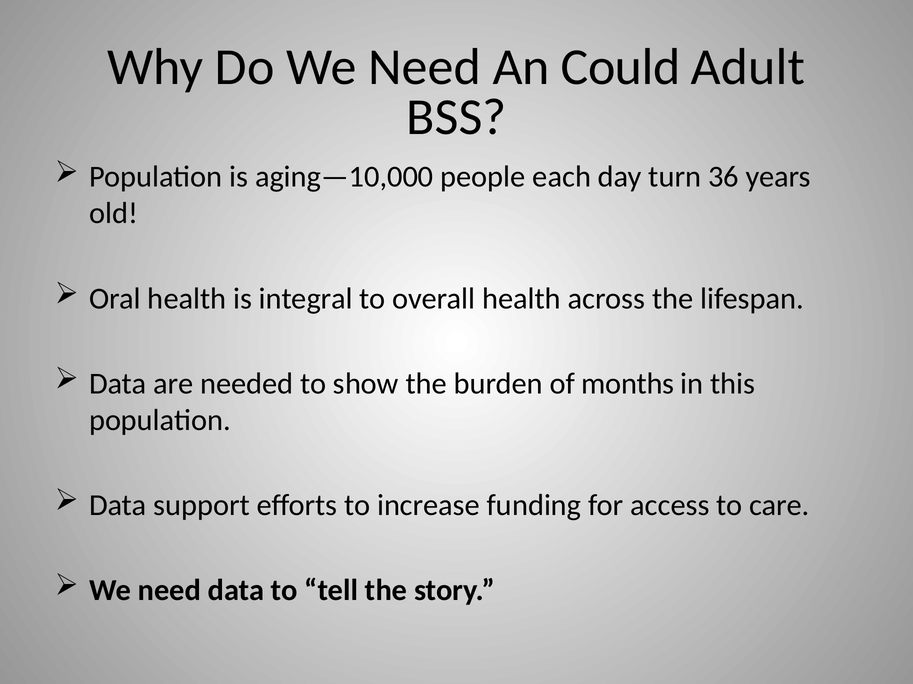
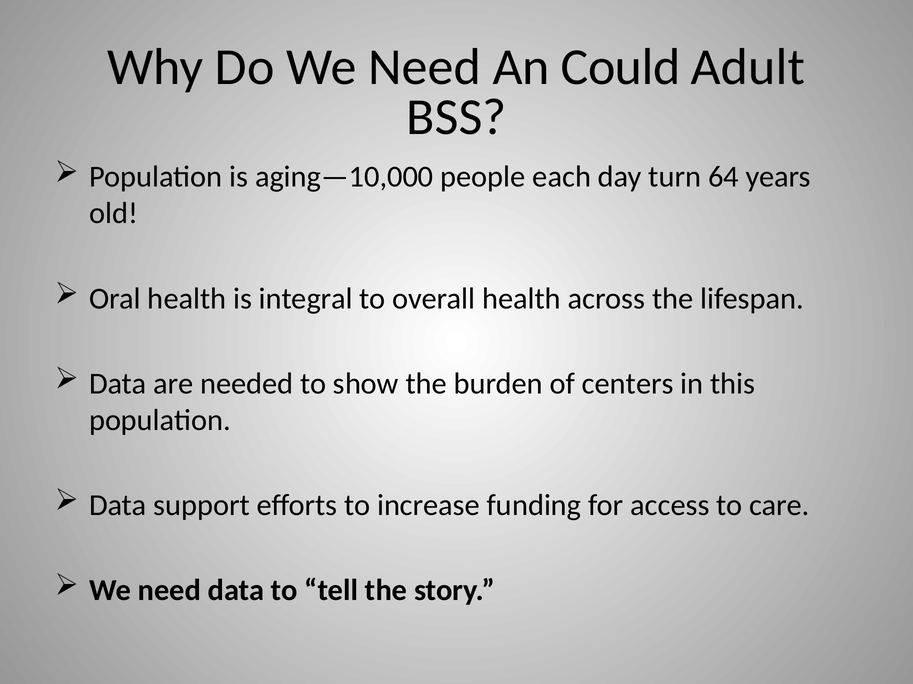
36: 36 -> 64
months: months -> centers
